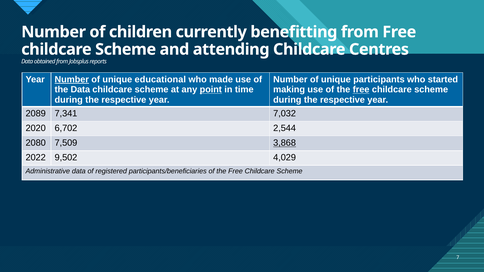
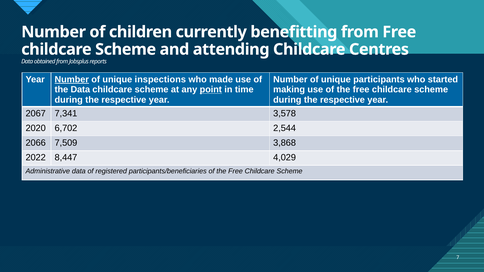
educational: educational -> inspections
free at (361, 90) underline: present -> none
2089: 2089 -> 2067
7,032: 7,032 -> 3,578
2080: 2080 -> 2066
3,868 underline: present -> none
9,502: 9,502 -> 8,447
